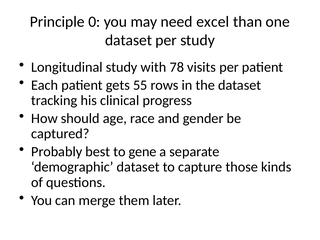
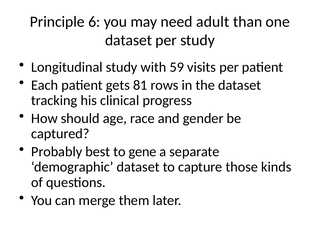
0: 0 -> 6
excel: excel -> adult
78: 78 -> 59
55: 55 -> 81
